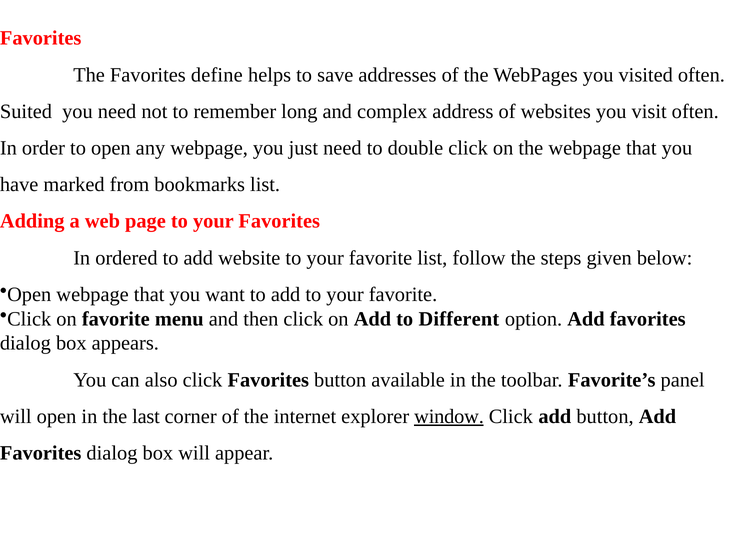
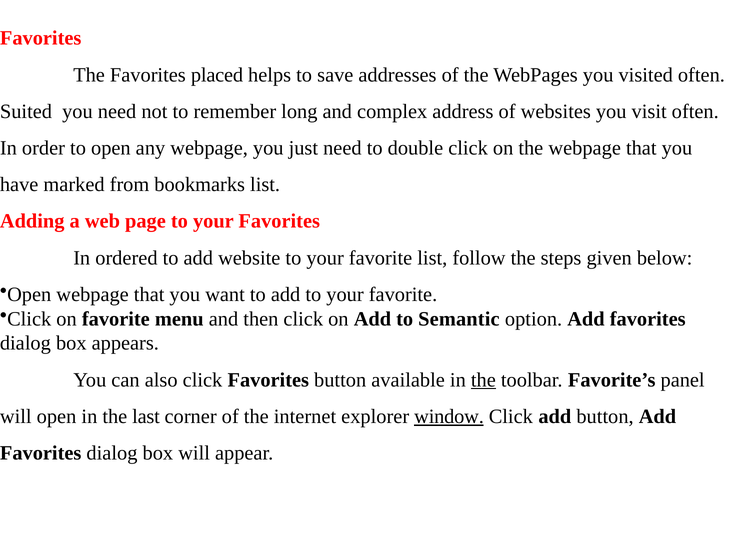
define: define -> placed
Different: Different -> Semantic
the at (483, 380) underline: none -> present
